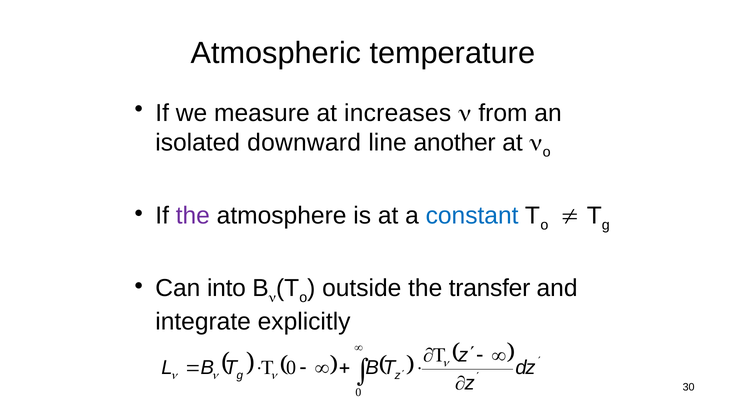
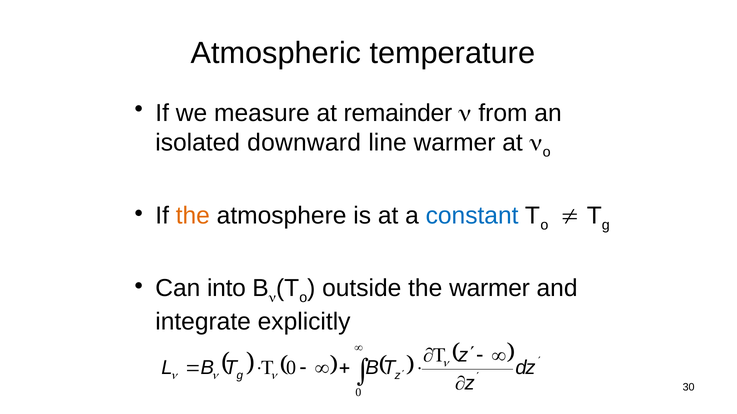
increases: increases -> remainder
line another: another -> warmer
the at (193, 216) colour: purple -> orange
the transfer: transfer -> warmer
